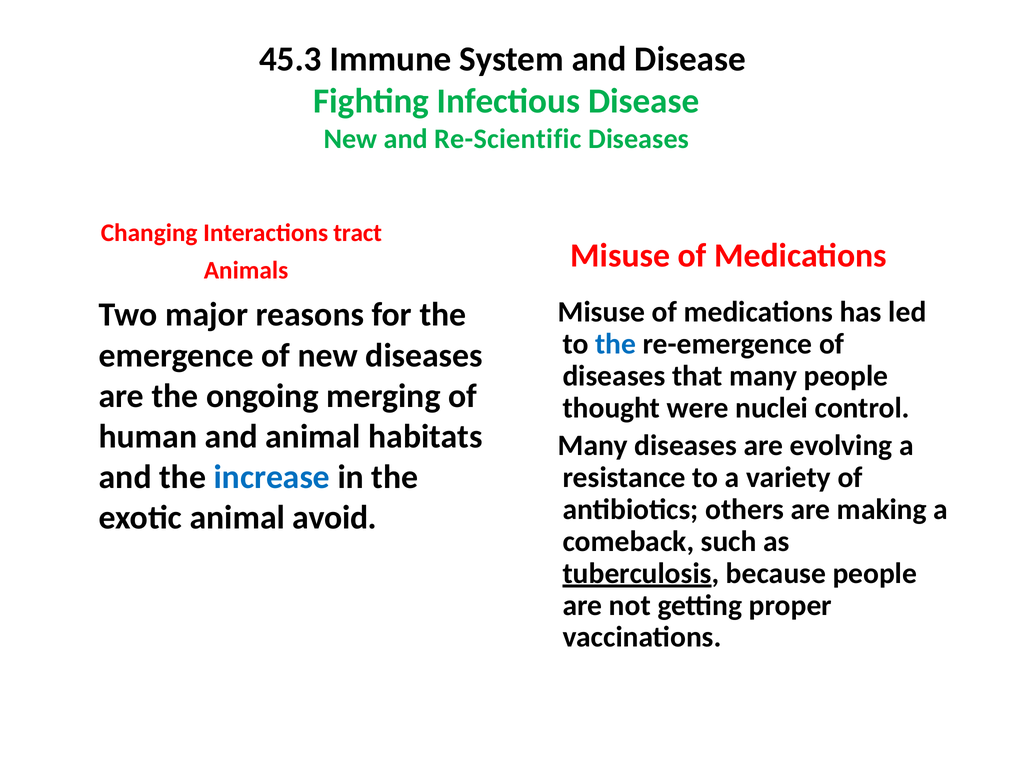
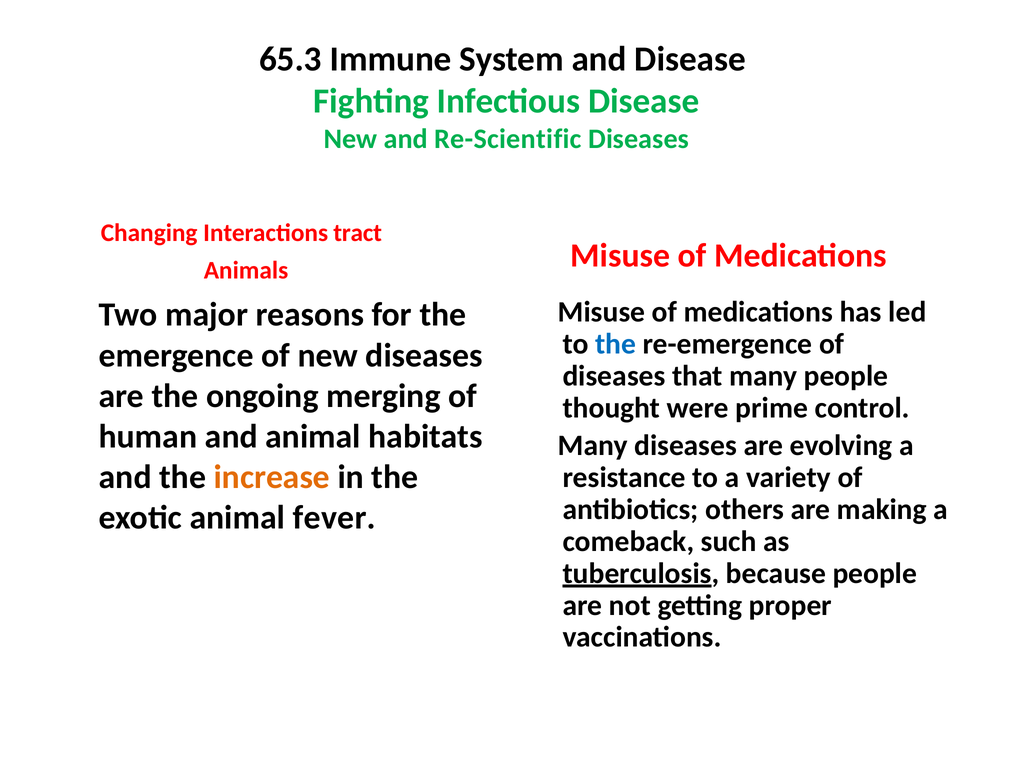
45.3: 45.3 -> 65.3
nuclei: nuclei -> prime
increase colour: blue -> orange
avoid: avoid -> fever
